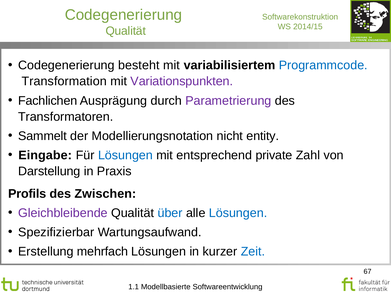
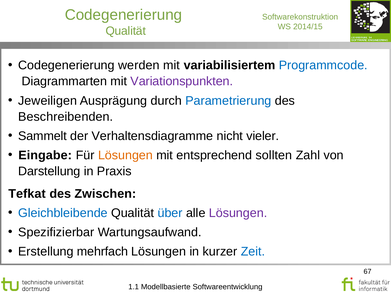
besteht: besteht -> werden
Transformation: Transformation -> Diagrammarten
Fachlichen: Fachlichen -> Jeweiligen
Parametrierung colour: purple -> blue
Transformatoren: Transformatoren -> Beschreibenden
Modellierungsnotation: Modellierungsnotation -> Verhaltensdiagramme
entity: entity -> vieler
Lösungen at (125, 155) colour: blue -> orange
private: private -> sollten
Profils: Profils -> Tefkat
Gleichbleibende colour: purple -> blue
Lösungen at (238, 213) colour: blue -> purple
